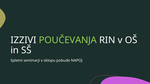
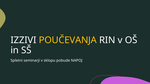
POUČEVANJA colour: light green -> yellow
